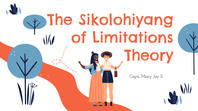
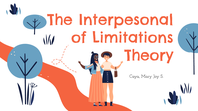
Sikolohiyang: Sikolohiyang -> Interpesonal
